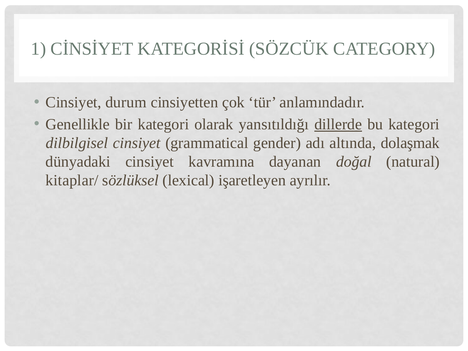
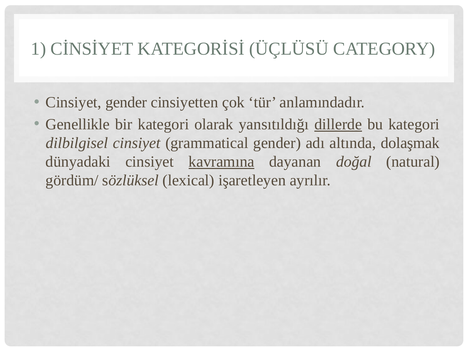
SÖZCÜK: SÖZCÜK -> ÜÇLÜSÜ
Cinsiyet durum: durum -> gender
kavramına underline: none -> present
kitaplar/: kitaplar/ -> gördüm/
